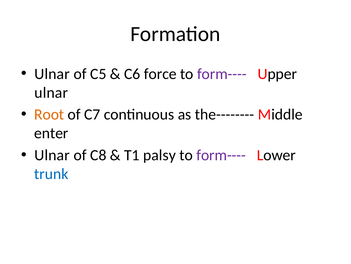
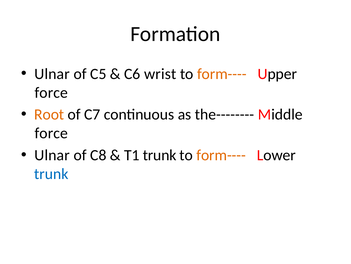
force: force -> wrist
form---- at (222, 74) colour: purple -> orange
ulnar at (51, 92): ulnar -> force
enter at (51, 133): enter -> force
T1 palsy: palsy -> trunk
form---- at (221, 155) colour: purple -> orange
